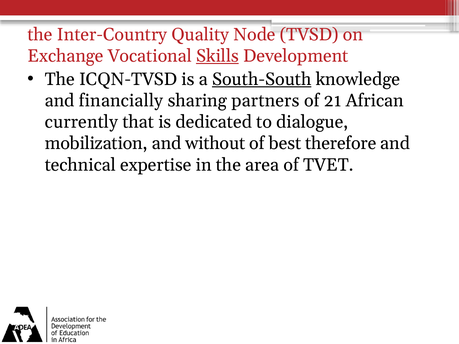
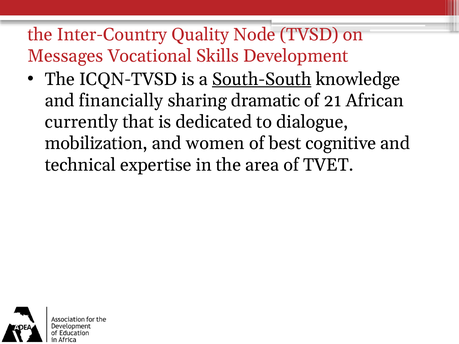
Exchange: Exchange -> Messages
Skills underline: present -> none
partners: partners -> dramatic
without: without -> women
therefore: therefore -> cognitive
